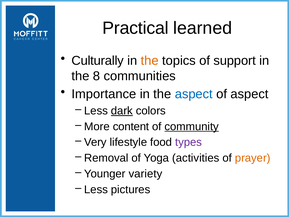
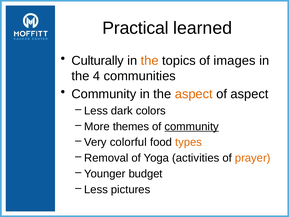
support: support -> images
8: 8 -> 4
Importance at (104, 94): Importance -> Community
aspect at (194, 94) colour: blue -> orange
dark underline: present -> none
content: content -> themes
lifestyle: lifestyle -> colorful
types colour: purple -> orange
variety: variety -> budget
